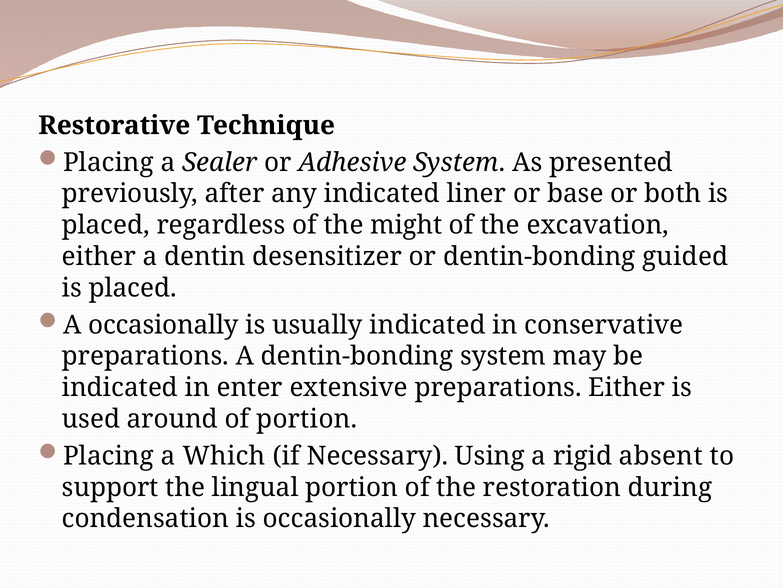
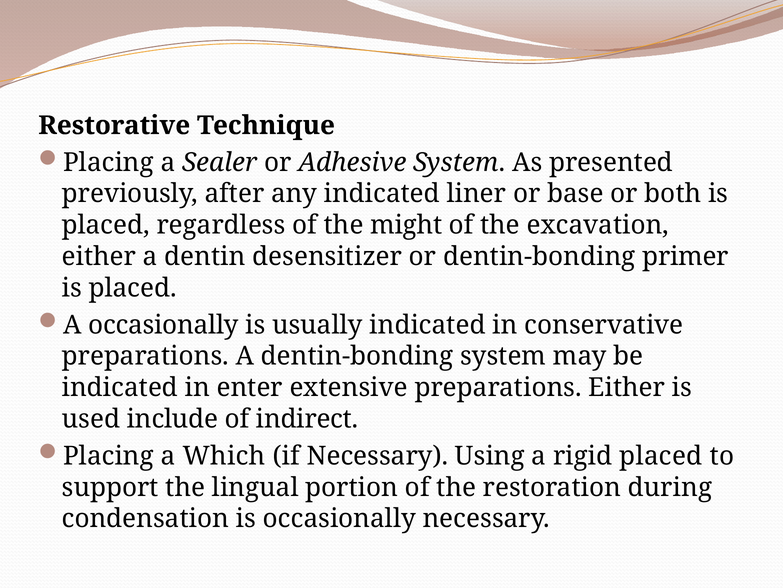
guided: guided -> primer
around: around -> include
of portion: portion -> indirect
rigid absent: absent -> placed
